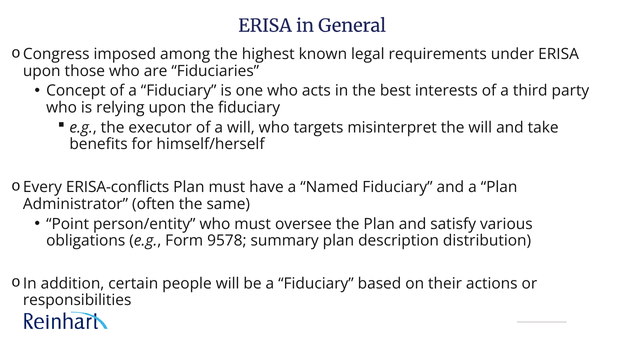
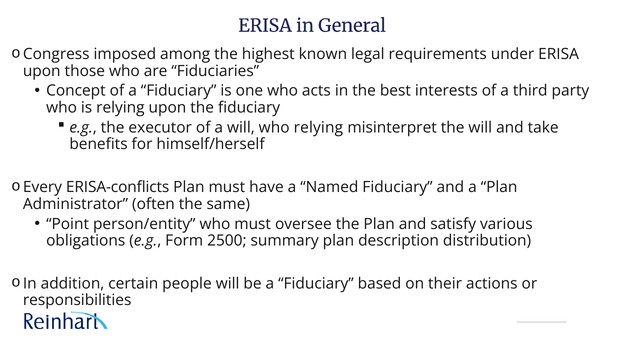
who targets: targets -> relying
9578: 9578 -> 2500
